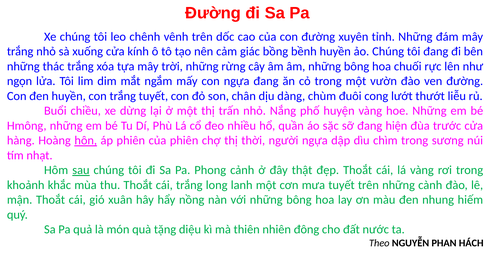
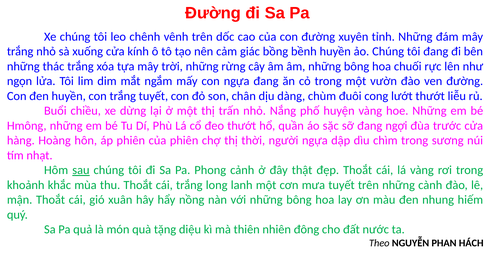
đeo nhiều: nhiều -> thướt
hiện: hiện -> ngợi
hôn underline: present -> none
